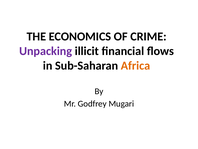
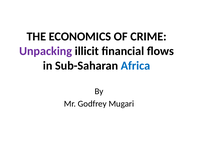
Africa colour: orange -> blue
